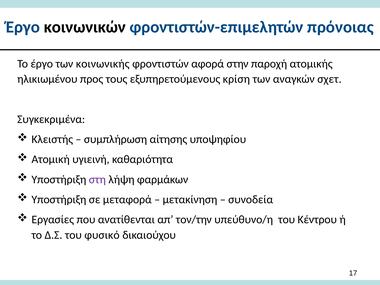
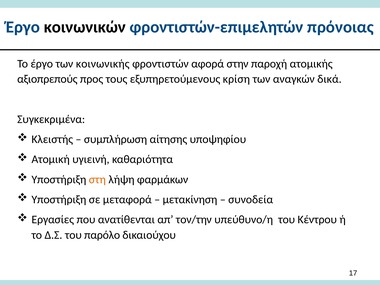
ηλικιωμένου: ηλικιωμένου -> αξιοπρεπούς
σχετ: σχετ -> δικά
στη colour: purple -> orange
φυσικό: φυσικό -> παρόλο
